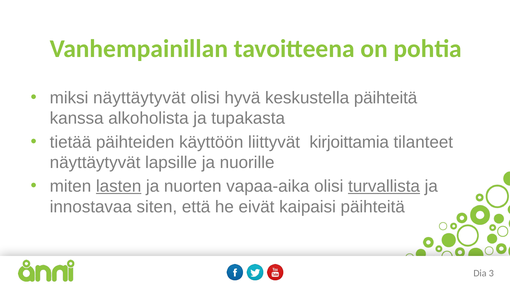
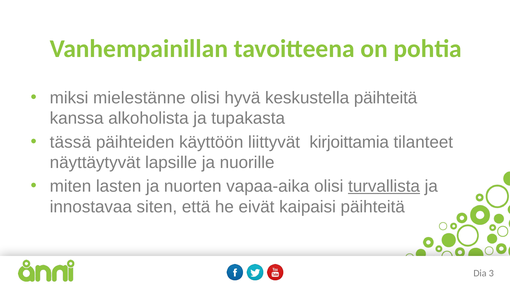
miksi näyttäytyvät: näyttäytyvät -> mielestänne
tietää: tietää -> tässä
lasten underline: present -> none
